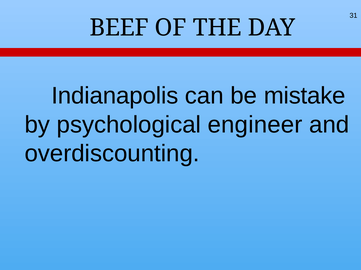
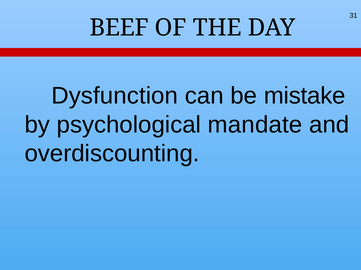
Indianapolis: Indianapolis -> Dysfunction
engineer: engineer -> mandate
